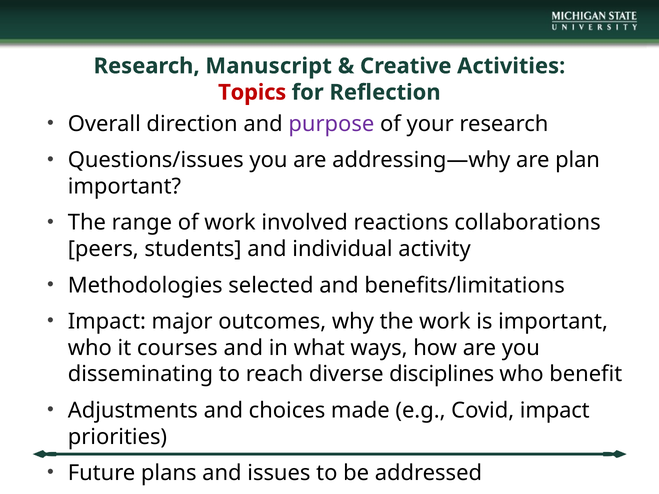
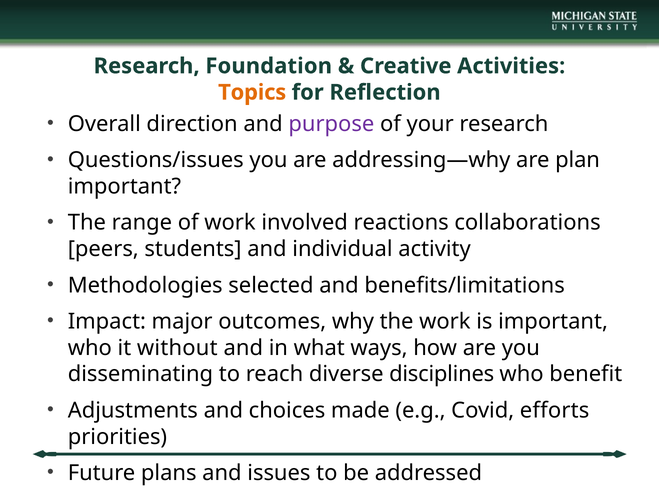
Manuscript: Manuscript -> Foundation
Topics colour: red -> orange
courses: courses -> without
Covid impact: impact -> efforts
